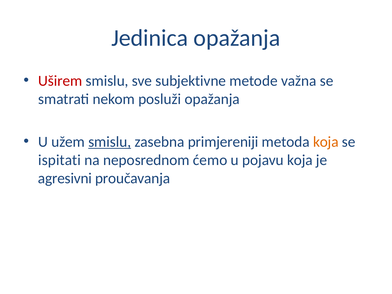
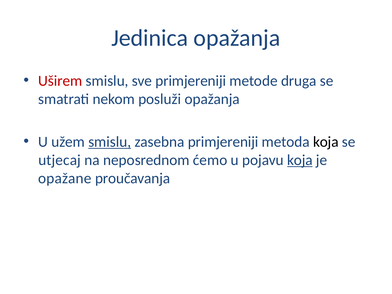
sve subjektivne: subjektivne -> primjereniji
važna: važna -> druga
koja at (326, 142) colour: orange -> black
ispitati: ispitati -> utjecaj
koja at (300, 160) underline: none -> present
agresivni: agresivni -> opažane
